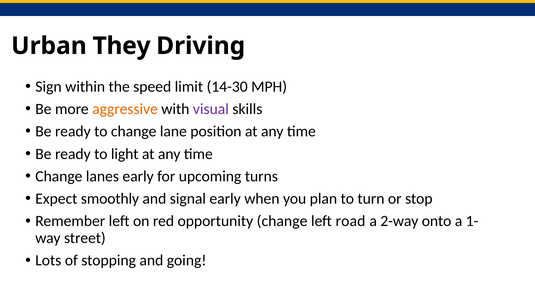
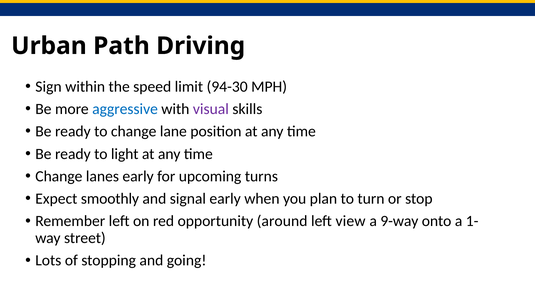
They: They -> Path
14-30: 14-30 -> 94-30
aggressive colour: orange -> blue
opportunity change: change -> around
road: road -> view
2-way: 2-way -> 9-way
